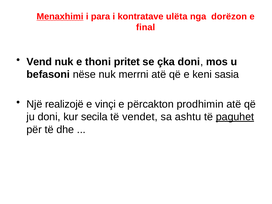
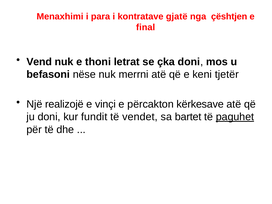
Menaxhimi underline: present -> none
ulëta: ulëta -> gjatë
dorëzon: dorëzon -> çështjen
pritet: pritet -> letrat
sasia: sasia -> tjetër
prodhimin: prodhimin -> kërkesave
secila: secila -> fundit
ashtu: ashtu -> bartet
